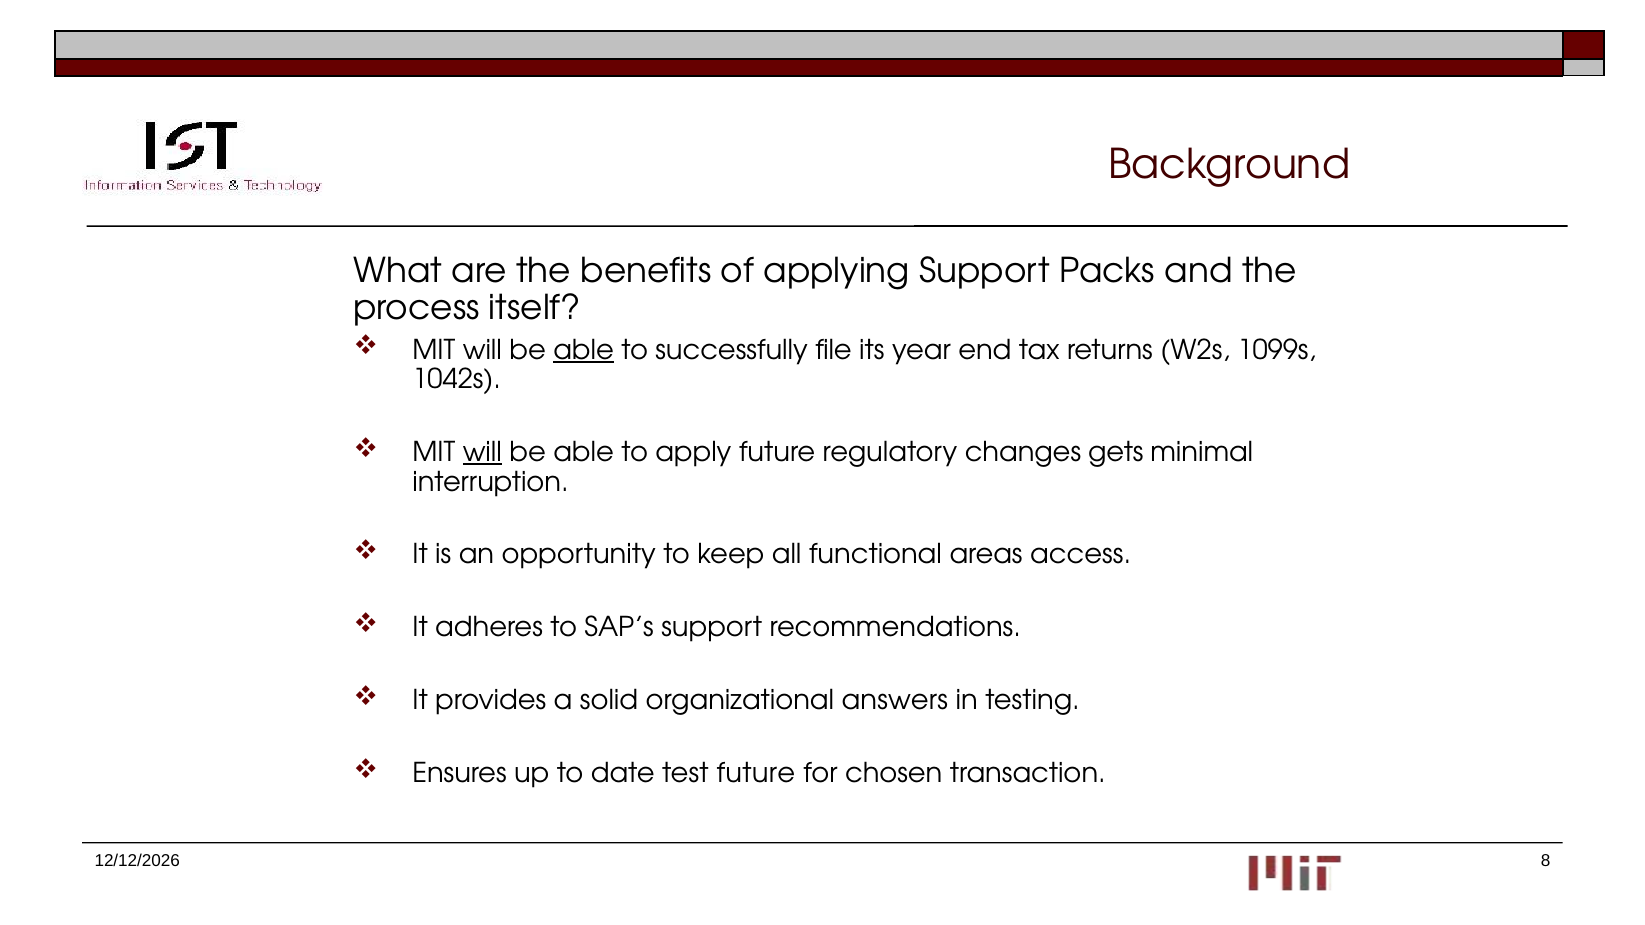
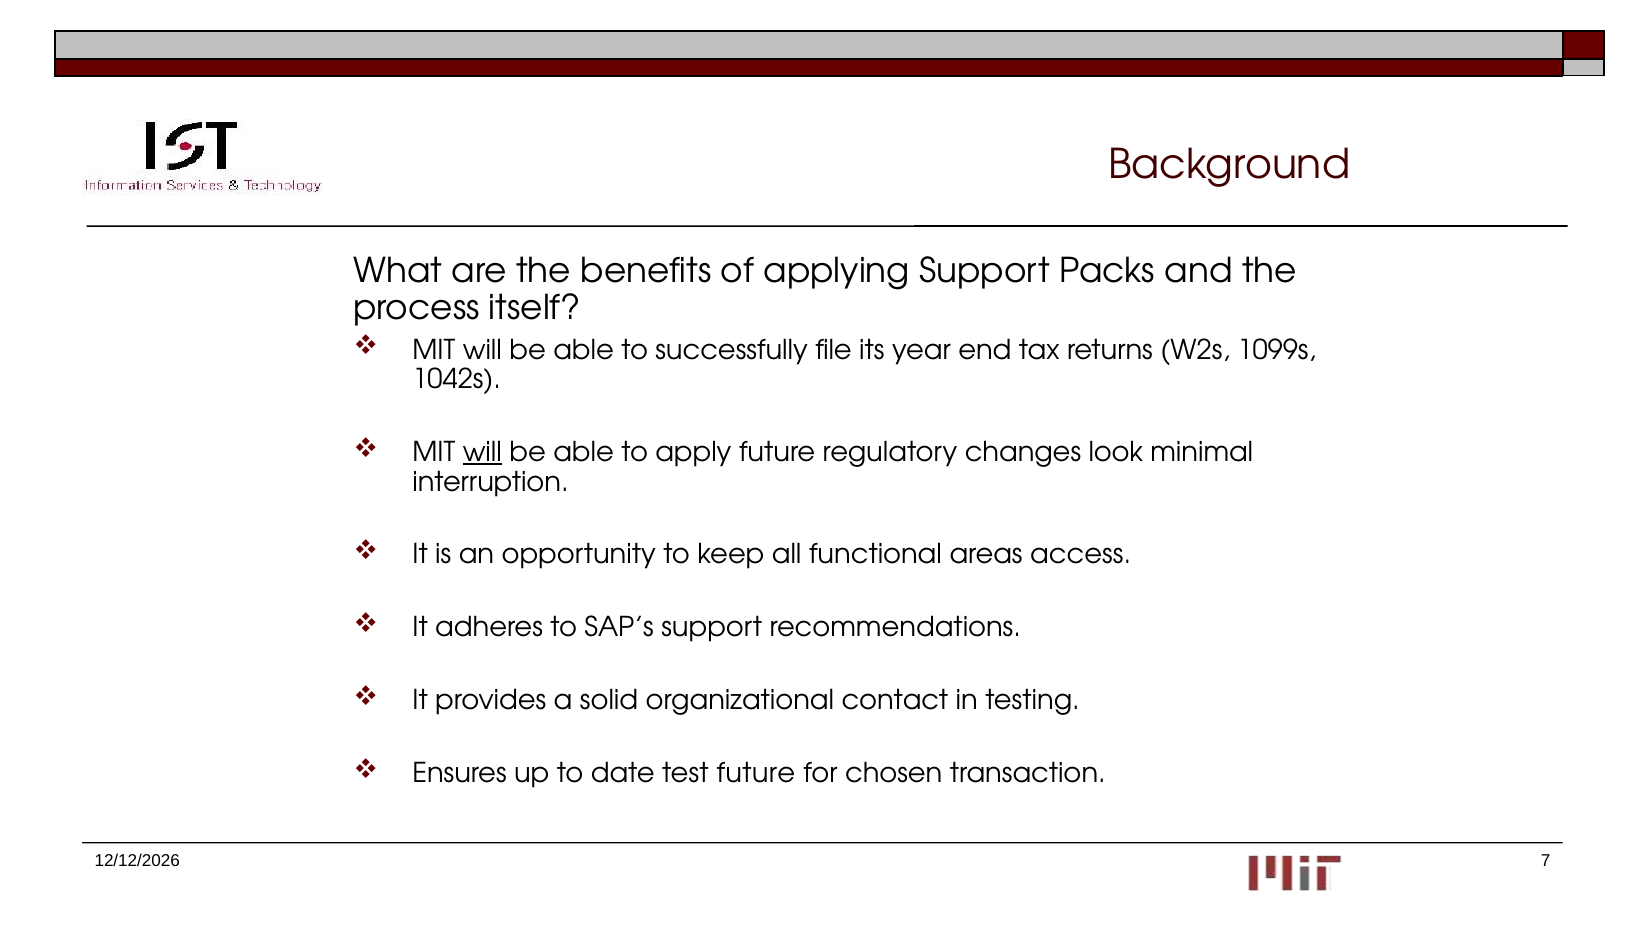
able at (584, 350) underline: present -> none
gets: gets -> look
answers: answers -> contact
8: 8 -> 7
